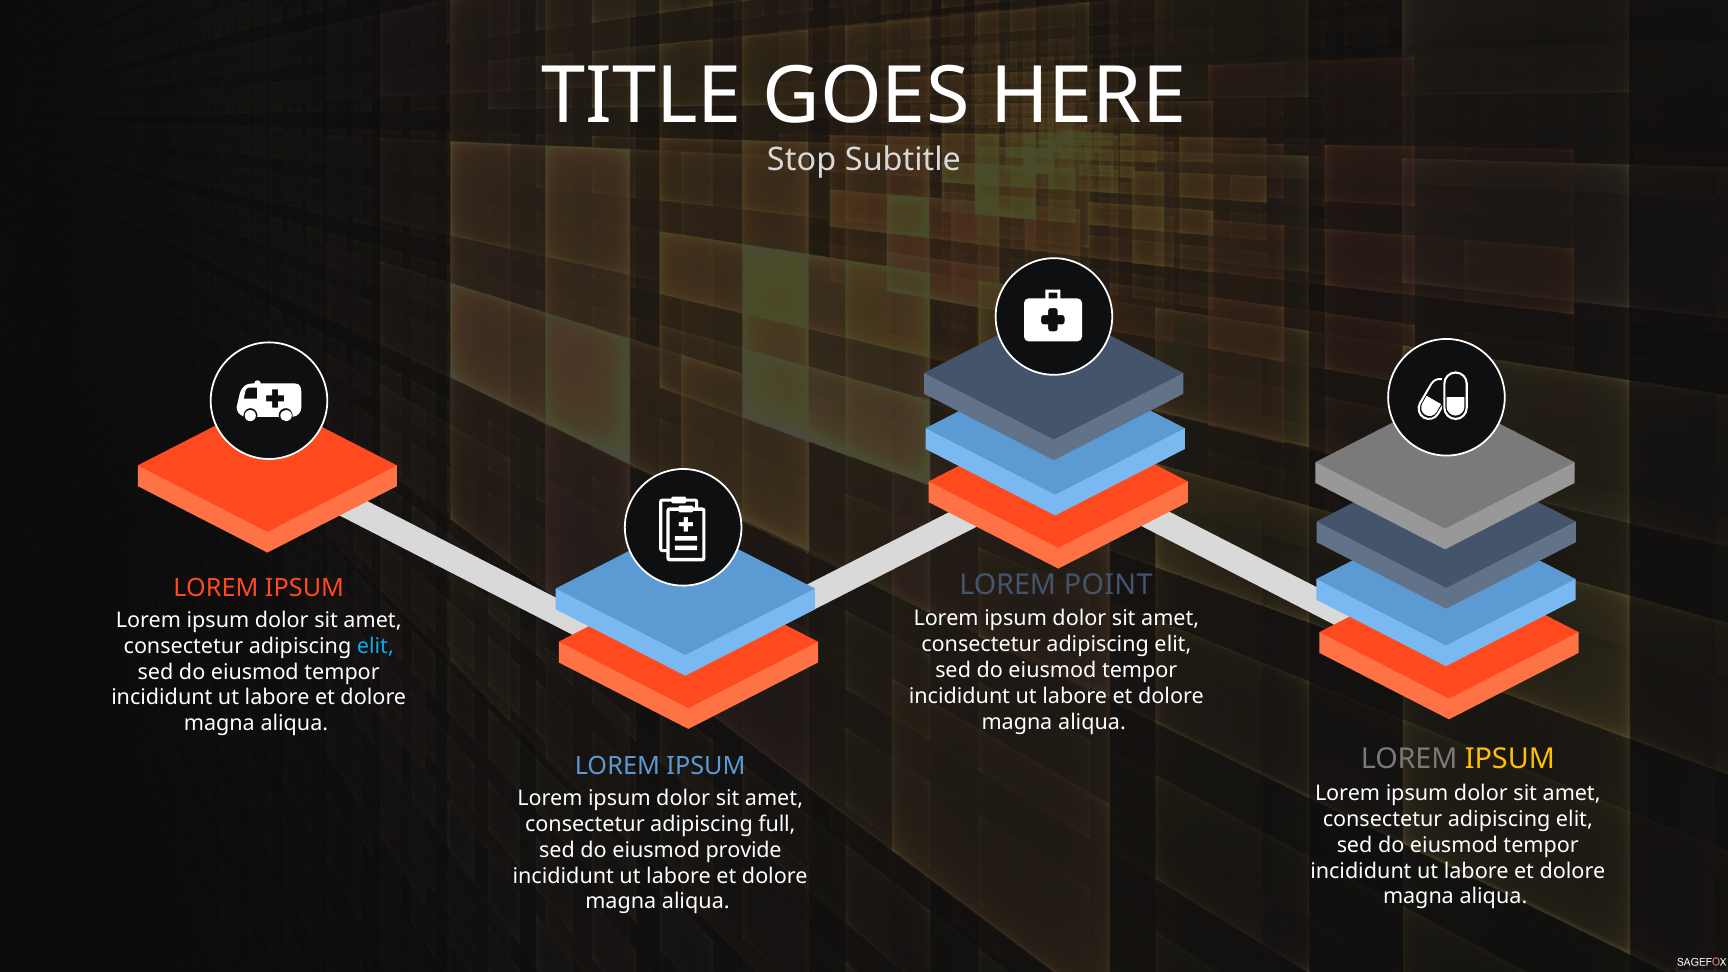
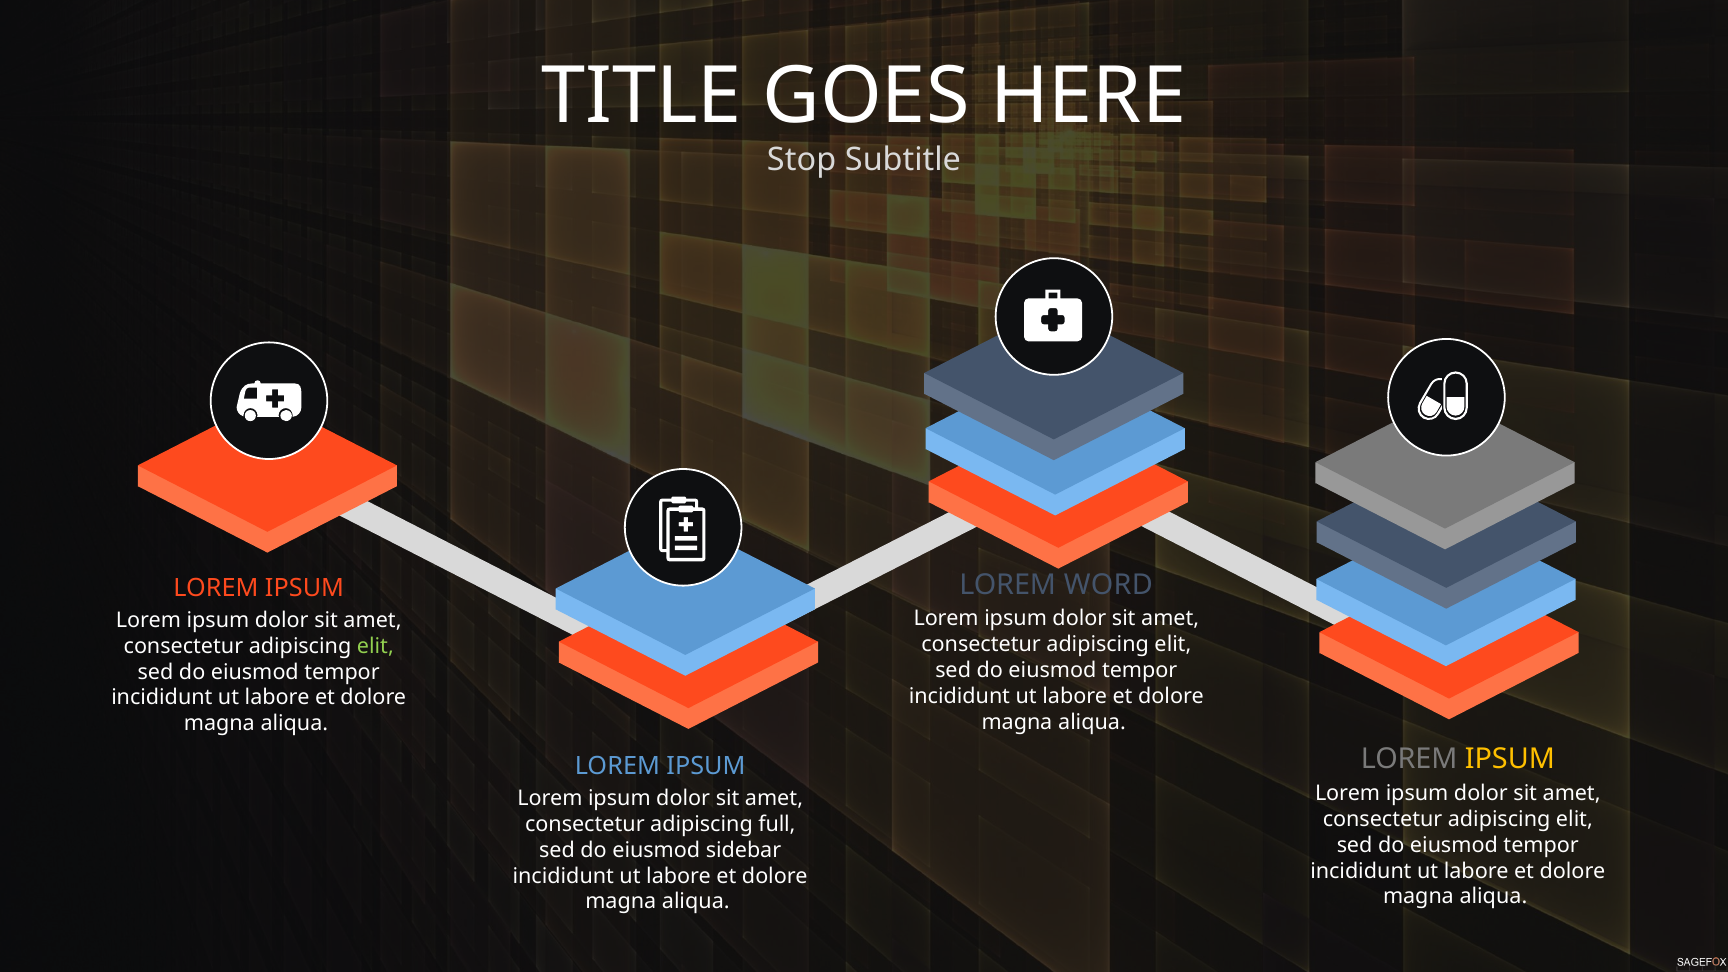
POINT: POINT -> WORD
elit at (375, 646) colour: light blue -> light green
provide: provide -> sidebar
